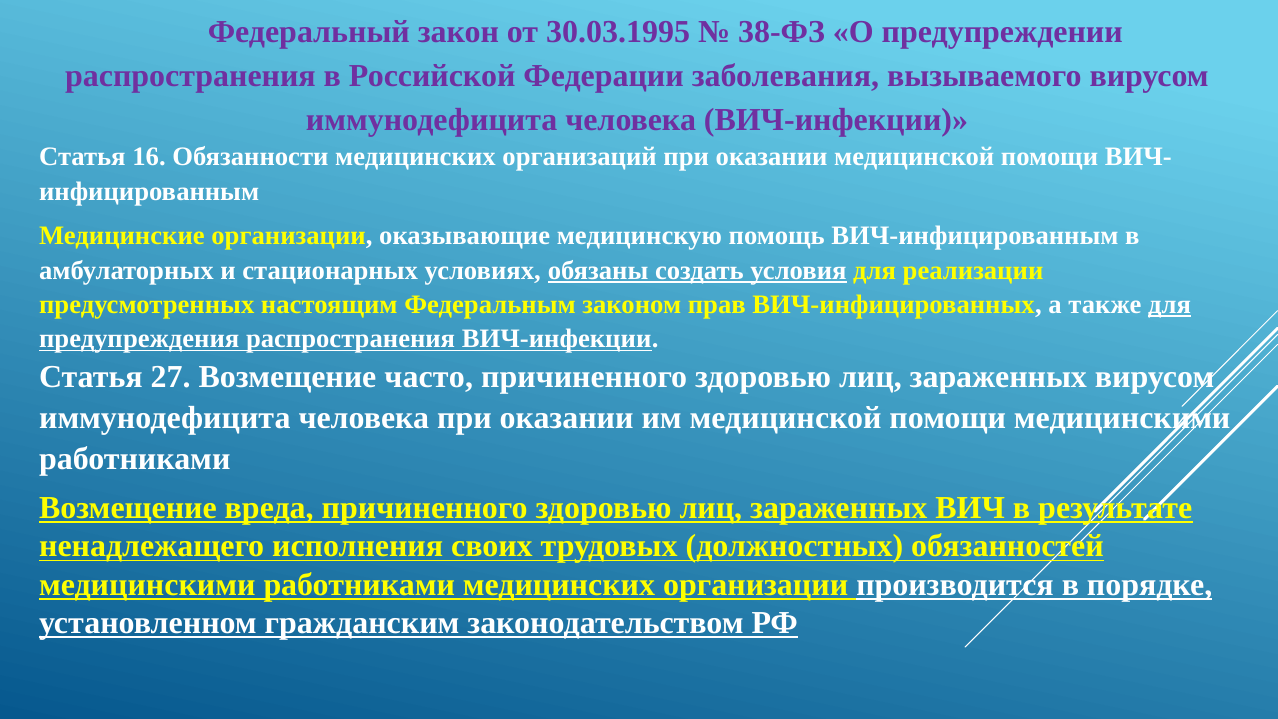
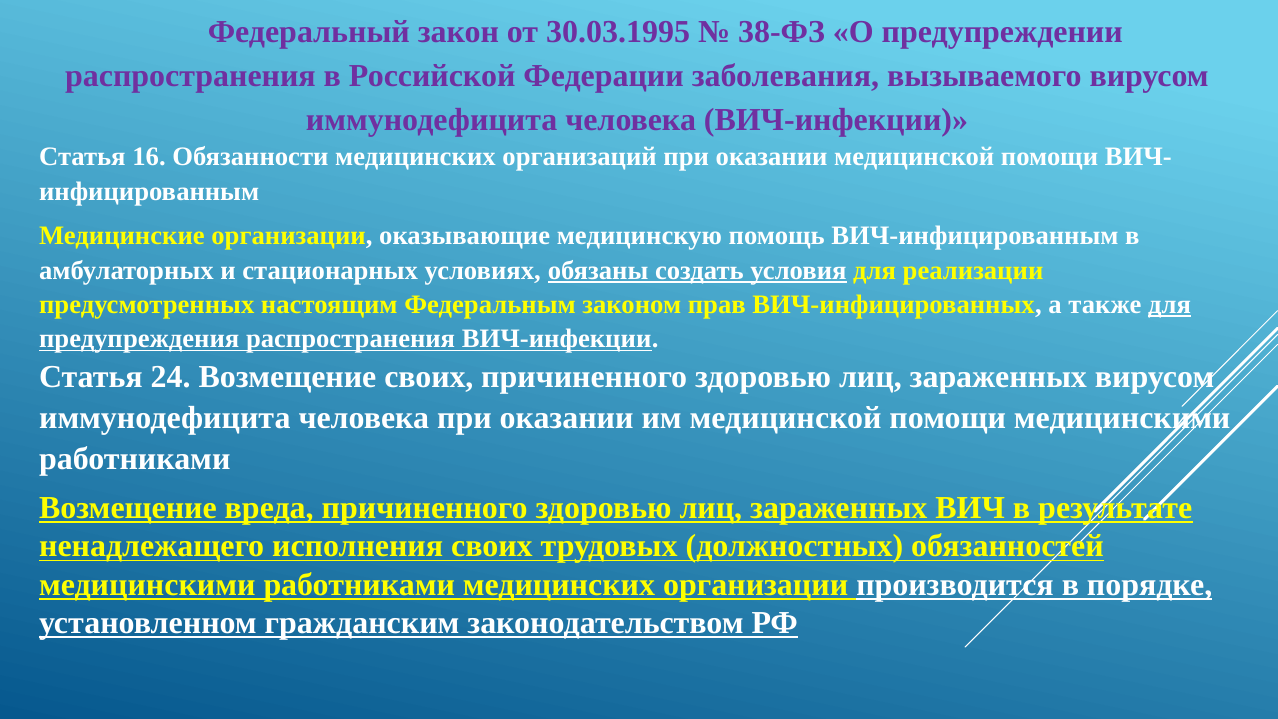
27: 27 -> 24
Возмещение часто: часто -> своих
